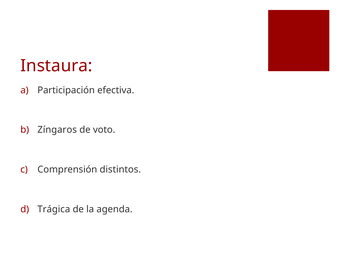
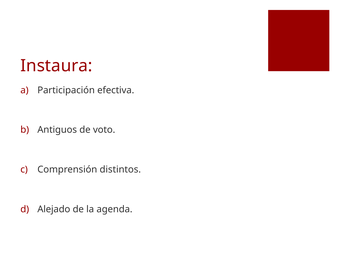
Zíngaros: Zíngaros -> Antiguos
Trágica: Trágica -> Alejado
